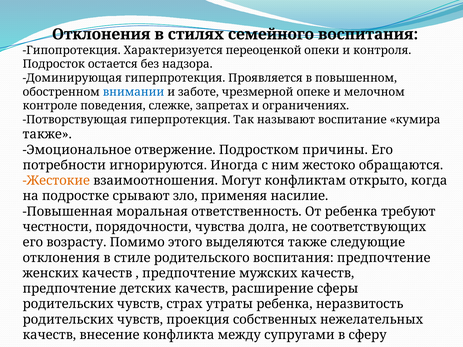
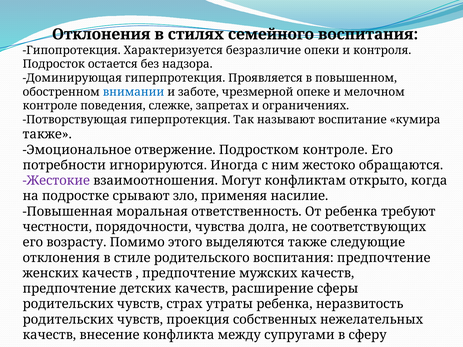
переоценкой: переоценкой -> безразличие
Подростком причины: причины -> контроле
Жестокие colour: orange -> purple
